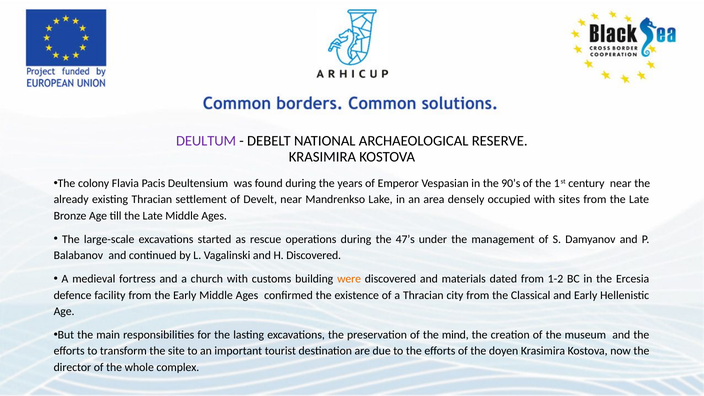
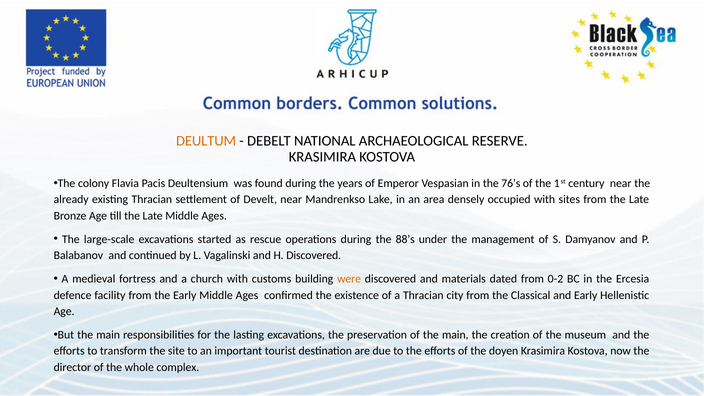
DEULTUM colour: purple -> orange
90’s: 90’s -> 76’s
47’s: 47’s -> 88’s
1-2: 1-2 -> 0-2
of the mind: mind -> main
